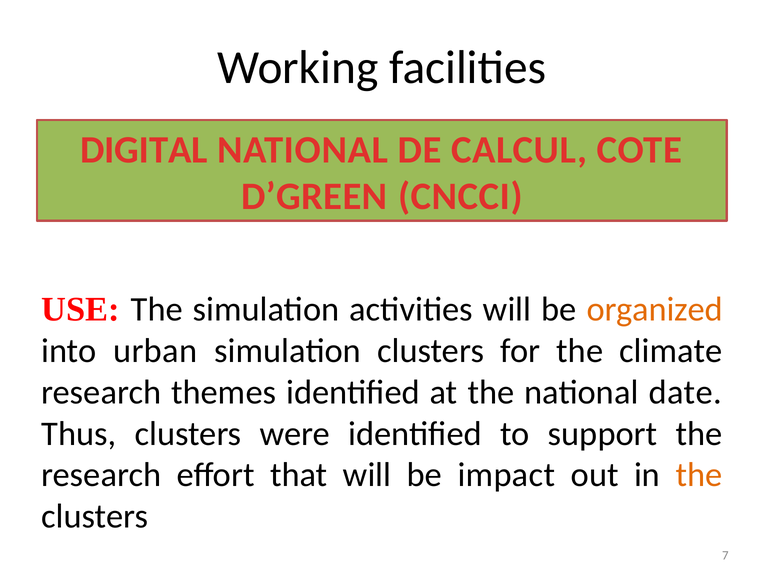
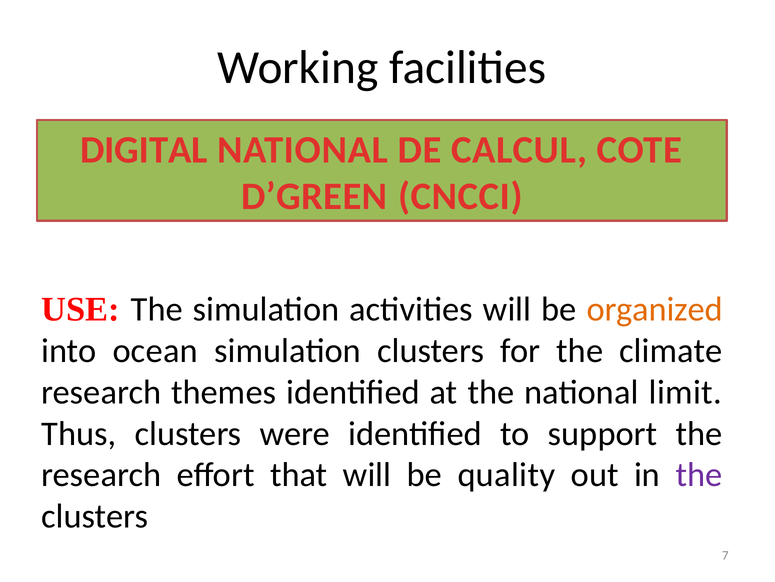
urban: urban -> ocean
date: date -> limit
impact: impact -> quality
the at (699, 474) colour: orange -> purple
